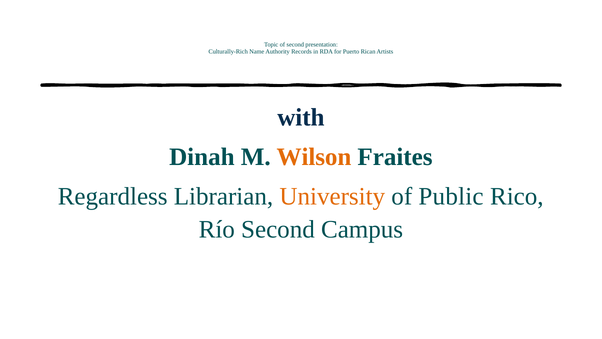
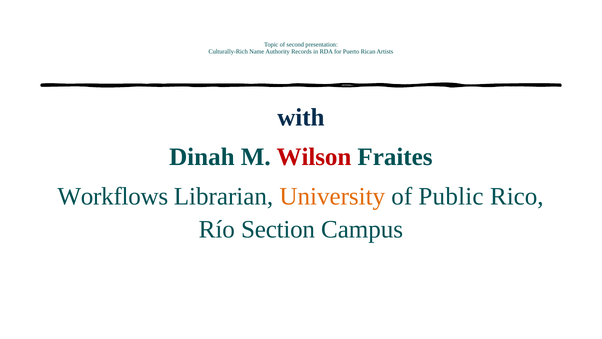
Wilson colour: orange -> red
Regardless: Regardless -> Workflows
Río Second: Second -> Section
